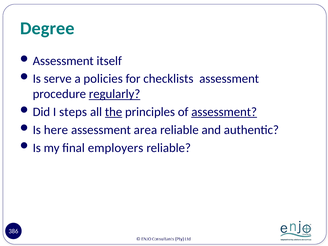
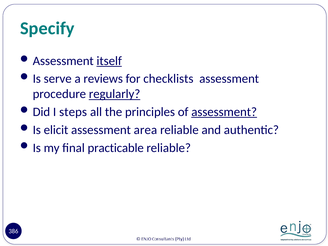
Degree: Degree -> Specify
itself underline: none -> present
policies: policies -> reviews
the underline: present -> none
here: here -> elicit
employers: employers -> practicable
